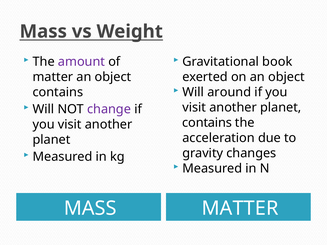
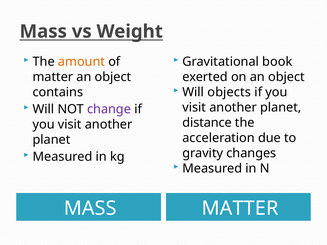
amount colour: purple -> orange
around: around -> objects
contains at (207, 123): contains -> distance
